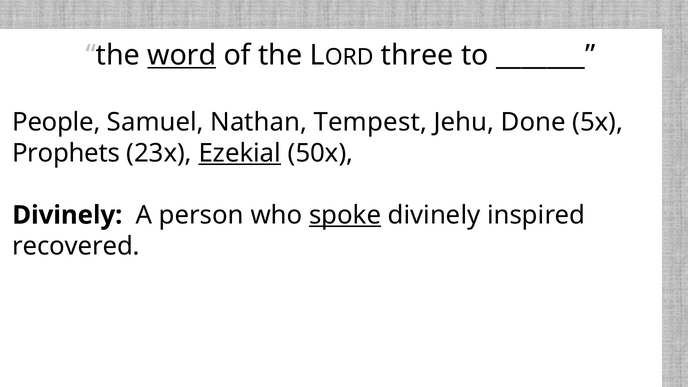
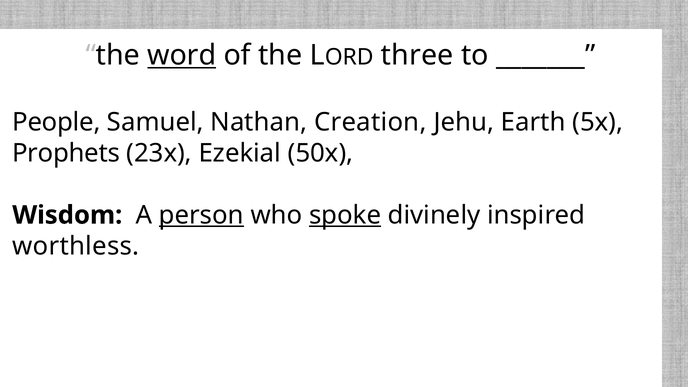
Tempest: Tempest -> Creation
Done: Done -> Earth
Ezekial underline: present -> none
Divinely at (67, 215): Divinely -> Wisdom
person underline: none -> present
recovered: recovered -> worthless
